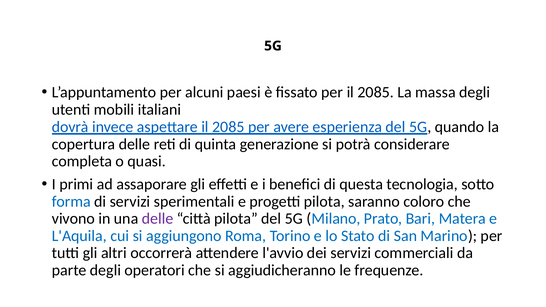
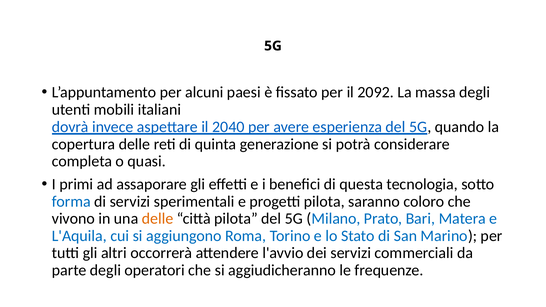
per il 2085: 2085 -> 2092
aspettare il 2085: 2085 -> 2040
delle at (158, 219) colour: purple -> orange
